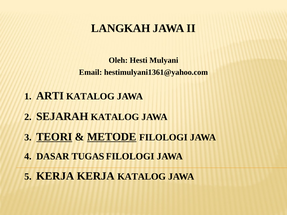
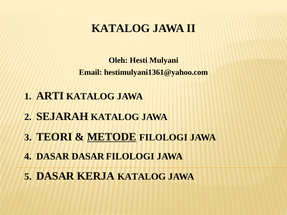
LANGKAH at (121, 28): LANGKAH -> KATALOG
TEORI underline: present -> none
DASAR TUGAS: TUGAS -> DASAR
5 KERJA: KERJA -> DASAR
